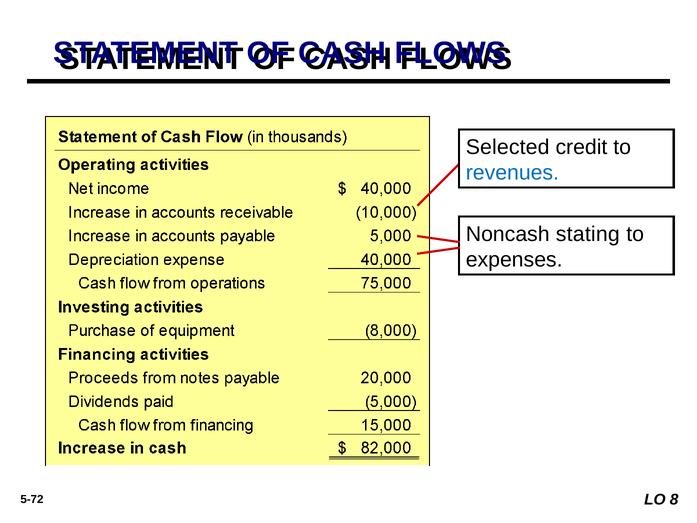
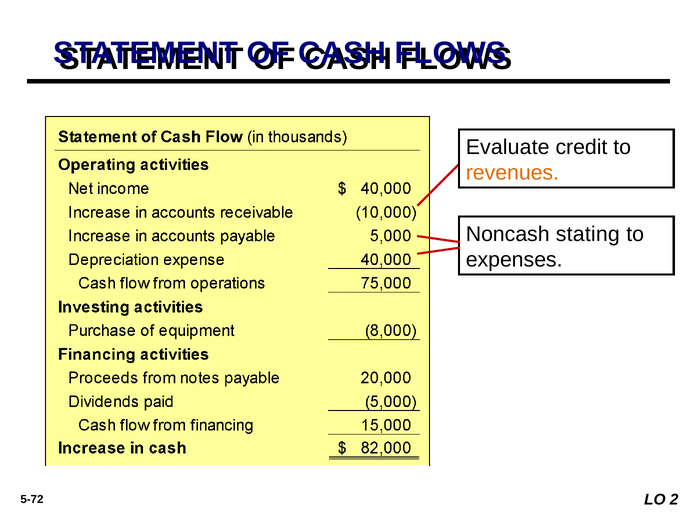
Selected: Selected -> Evaluate
revenues colour: blue -> orange
8: 8 -> 2
